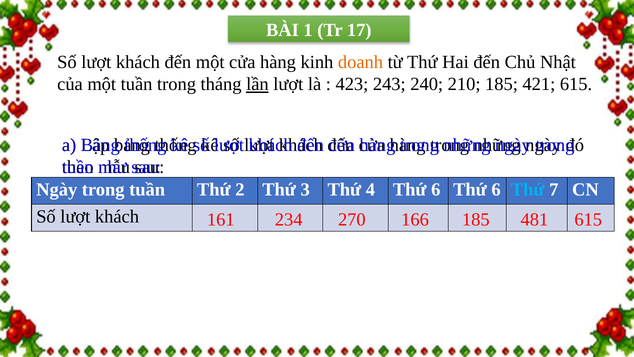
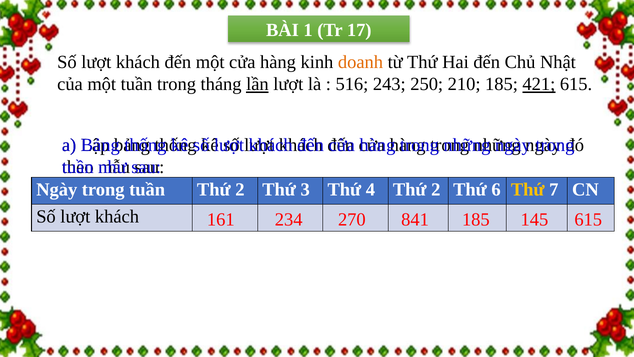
423: 423 -> 516
240: 240 -> 250
421 underline: none -> present
4 Thứ 6: 6 -> 2
Thứ at (528, 190) colour: light blue -> yellow
166: 166 -> 841
481: 481 -> 145
